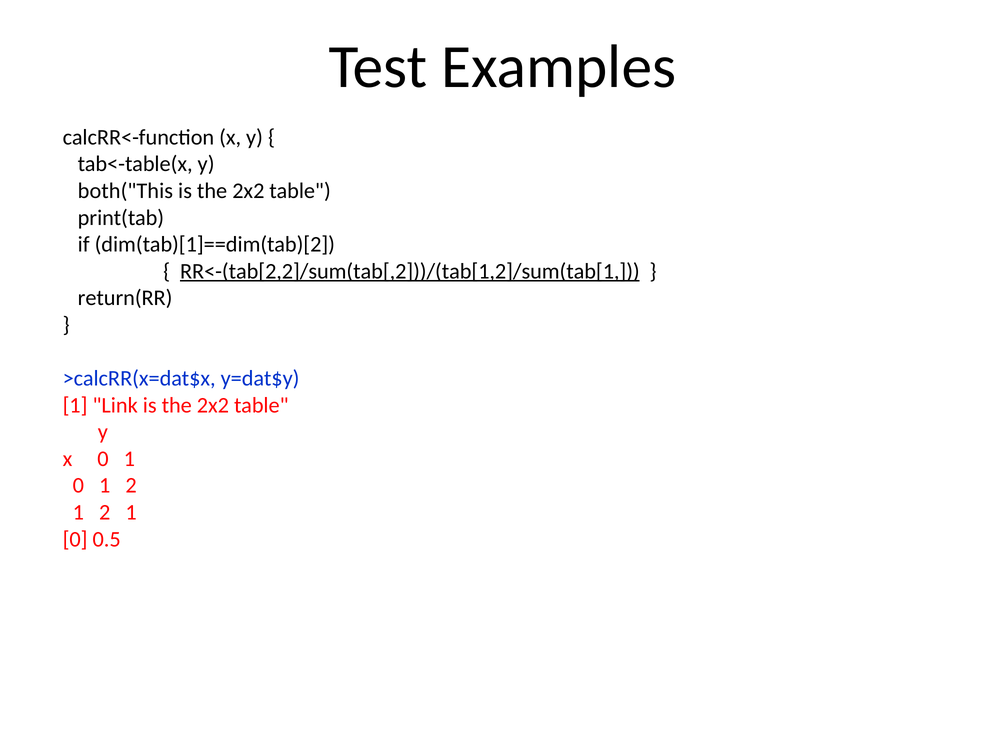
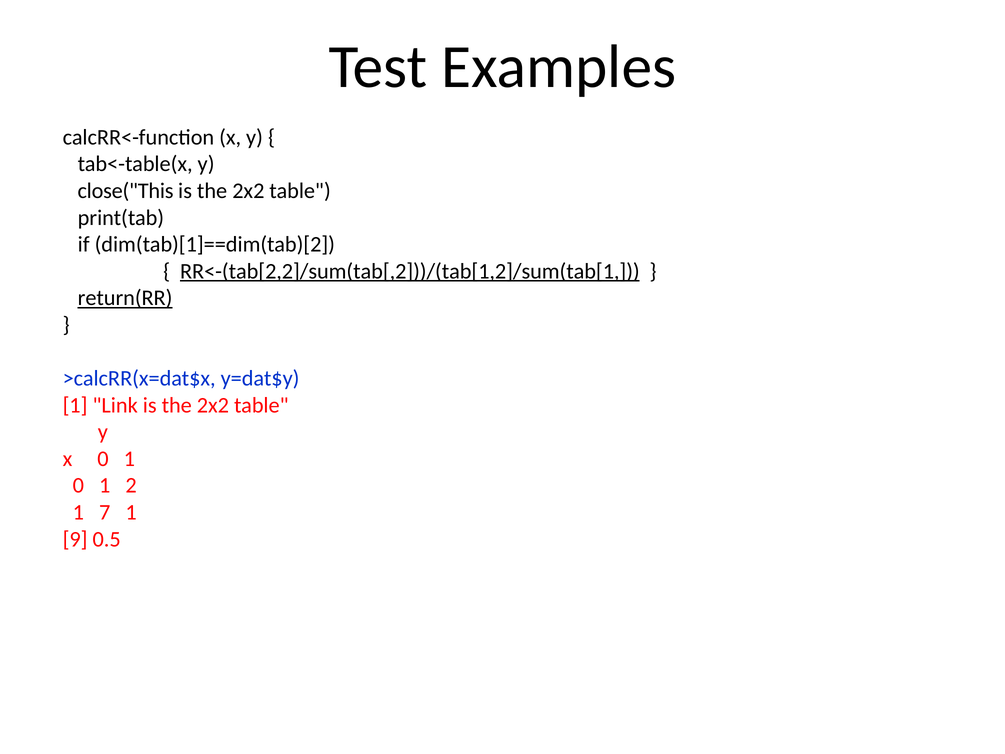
both("This: both("This -> close("This
return(RR underline: none -> present
2 at (105, 512): 2 -> 7
0 at (75, 539): 0 -> 9
